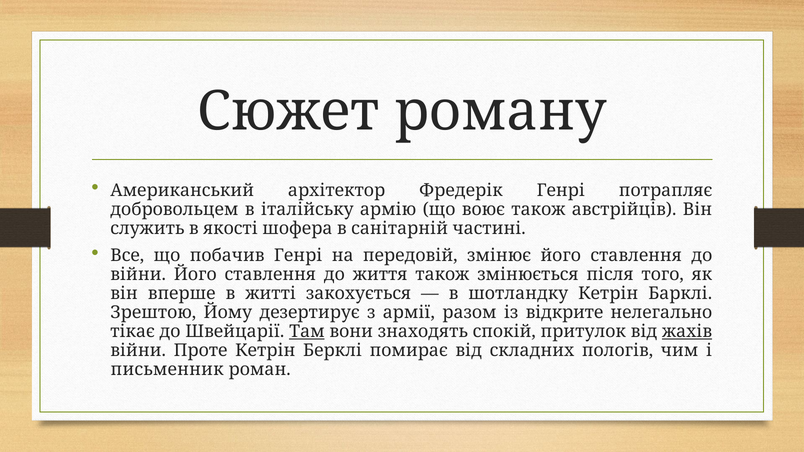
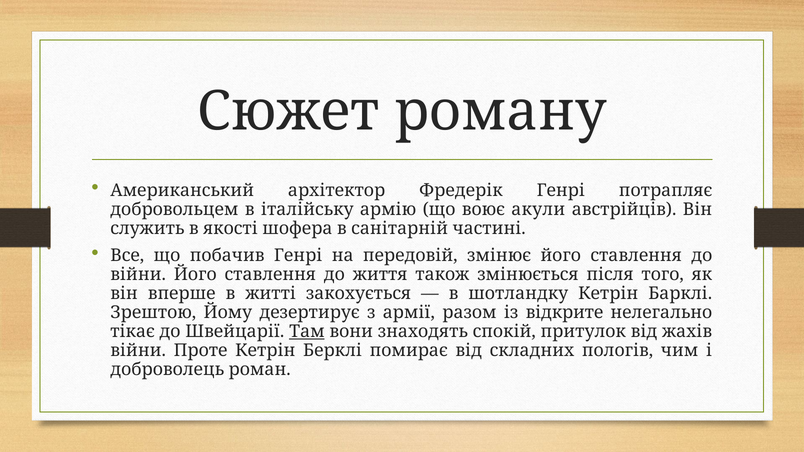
воює також: також -> акули
жахів underline: present -> none
письменник: письменник -> доброволець
